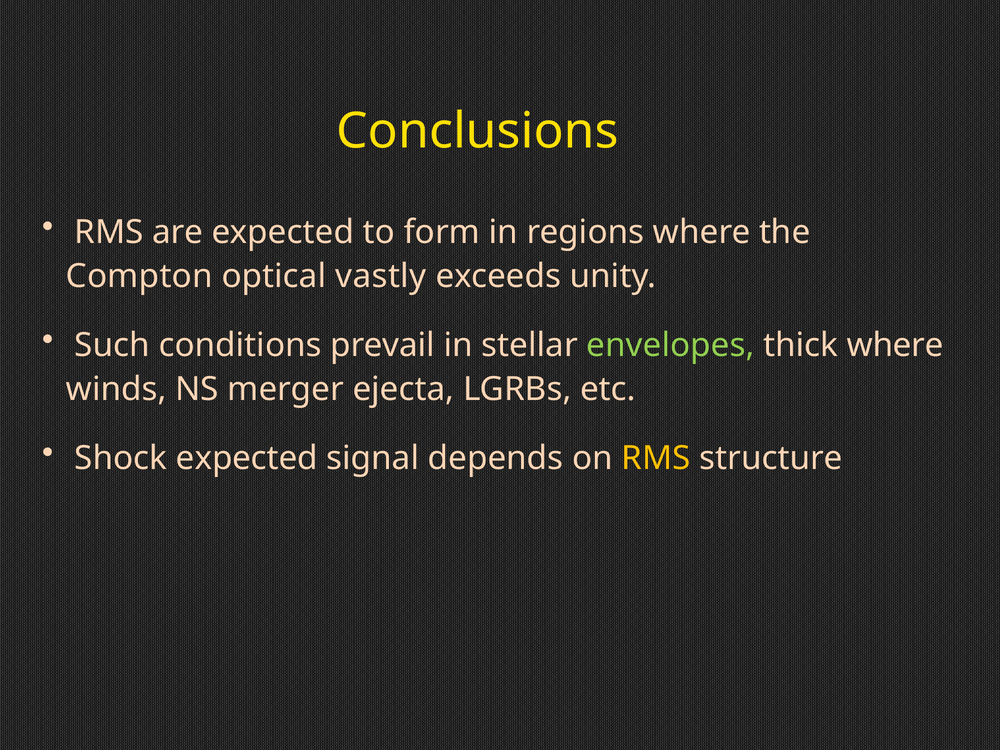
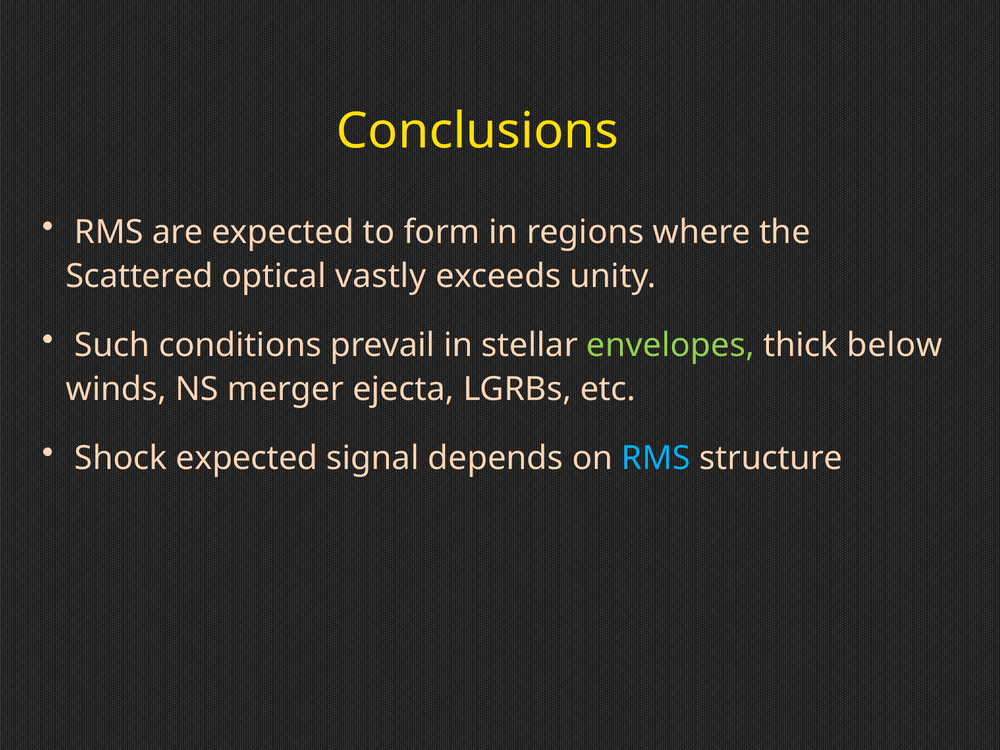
Compton: Compton -> Scattered
thick where: where -> below
RMS at (656, 458) colour: yellow -> light blue
